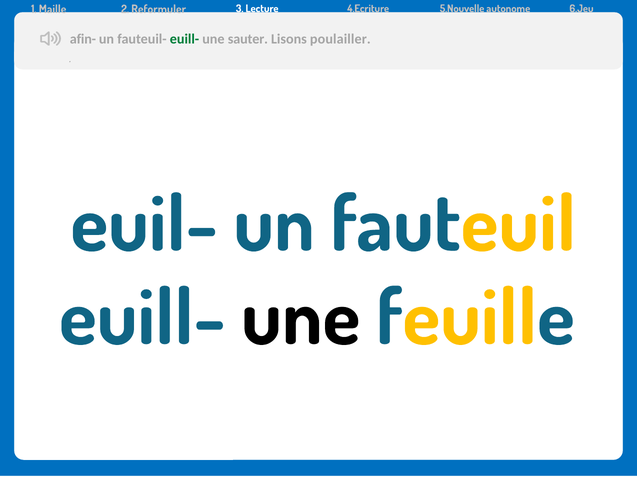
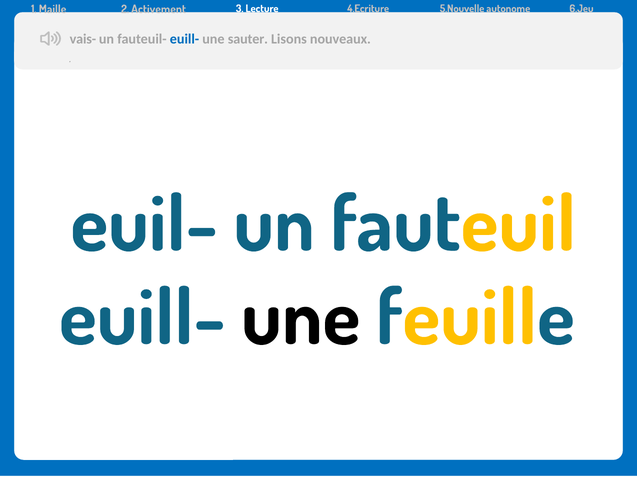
Reformuler: Reformuler -> Activement
afin-: afin- -> vais-
euill- at (185, 39) colour: green -> blue
poulailler: poulailler -> nouveaux
